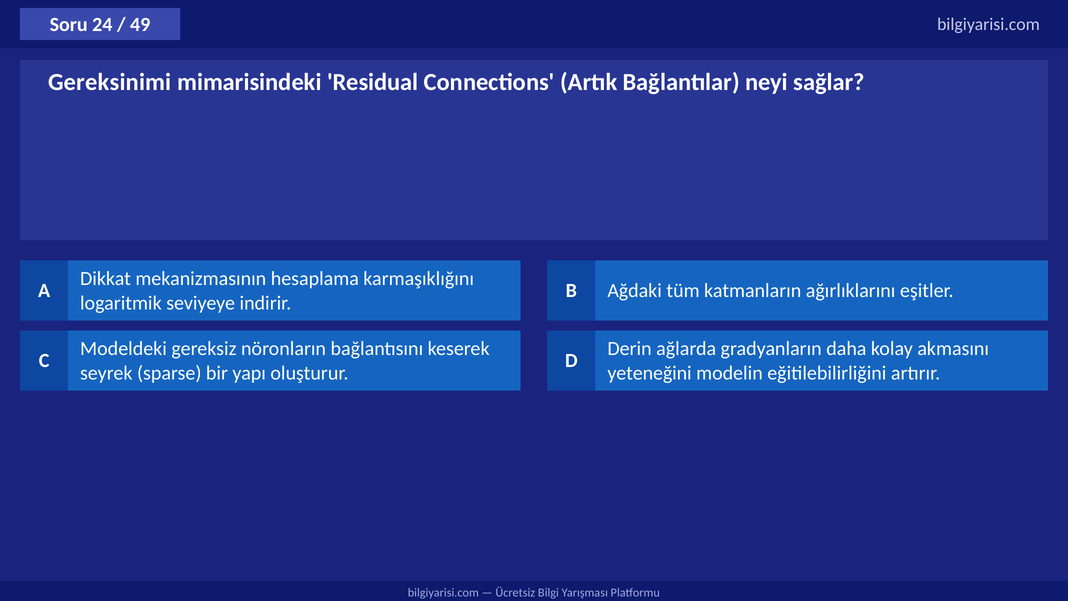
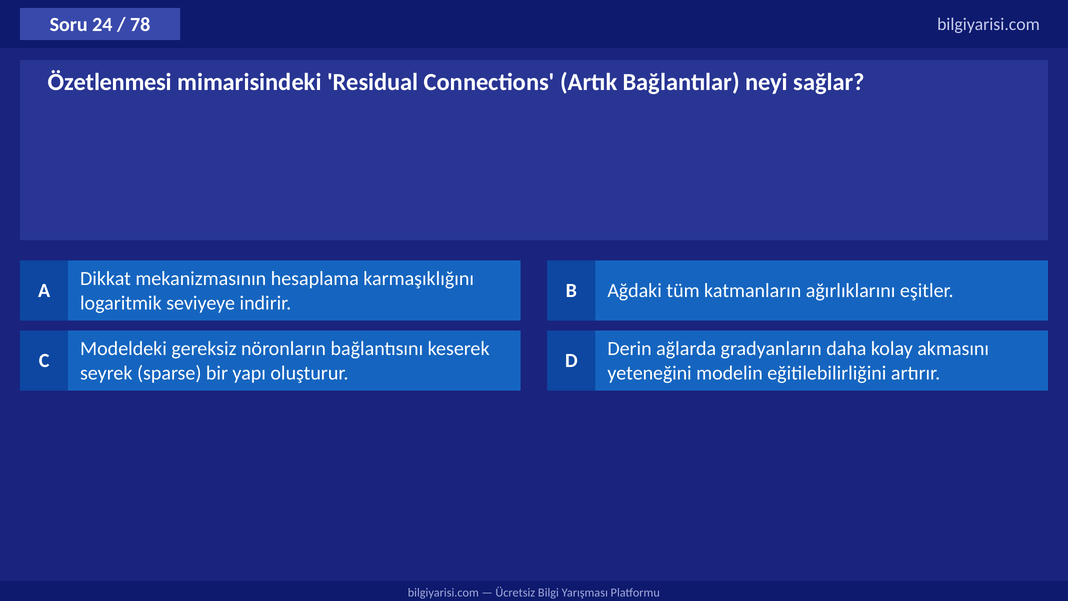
49: 49 -> 78
Gereksinimi: Gereksinimi -> Özetlenmesi
